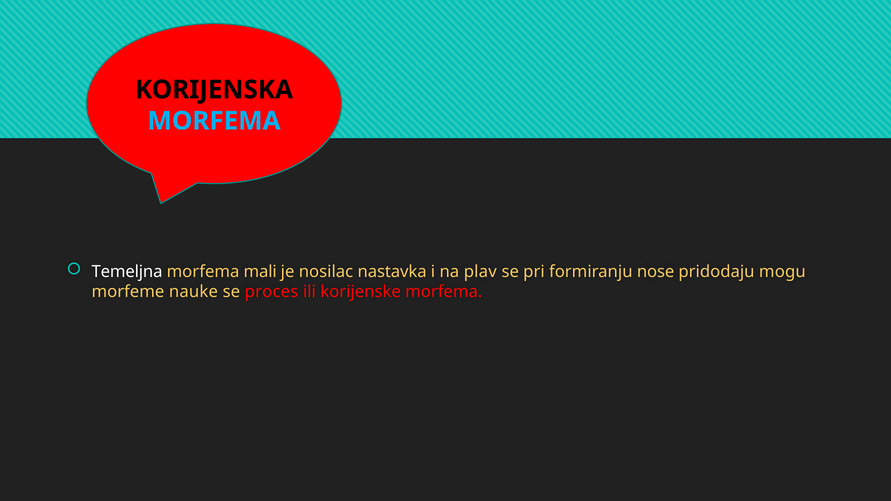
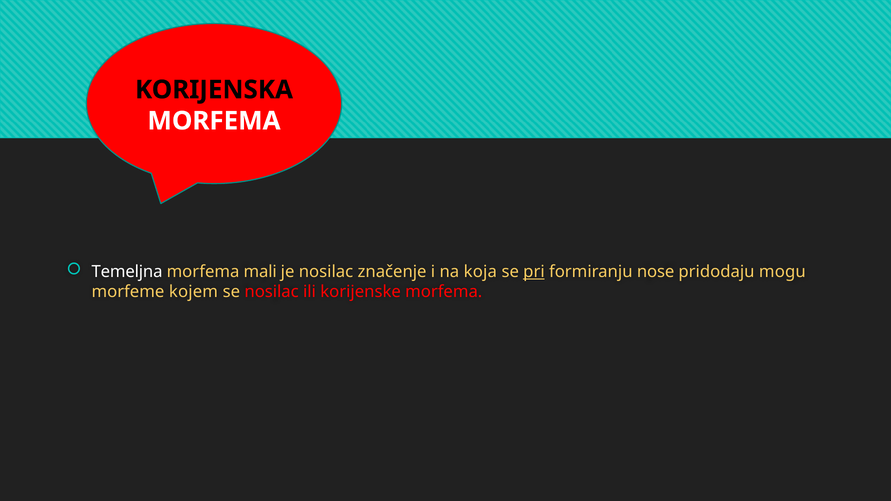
MORFEMA at (214, 121) colour: light blue -> white
nastavka: nastavka -> značenje
plav: plav -> koja
pri underline: none -> present
nauke: nauke -> kojem
se proces: proces -> nosilac
